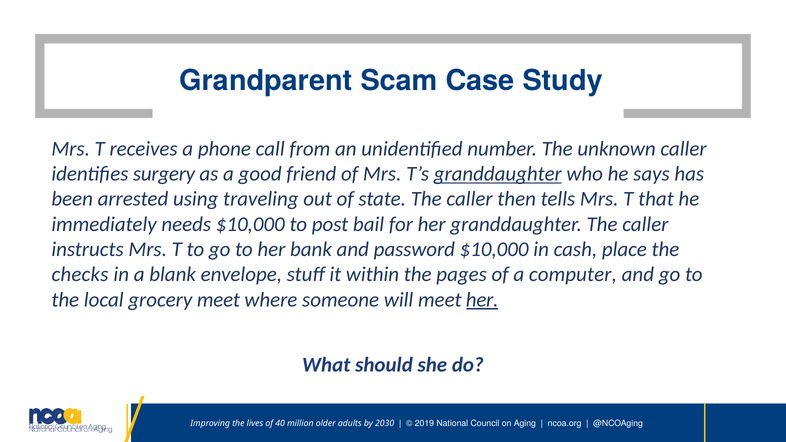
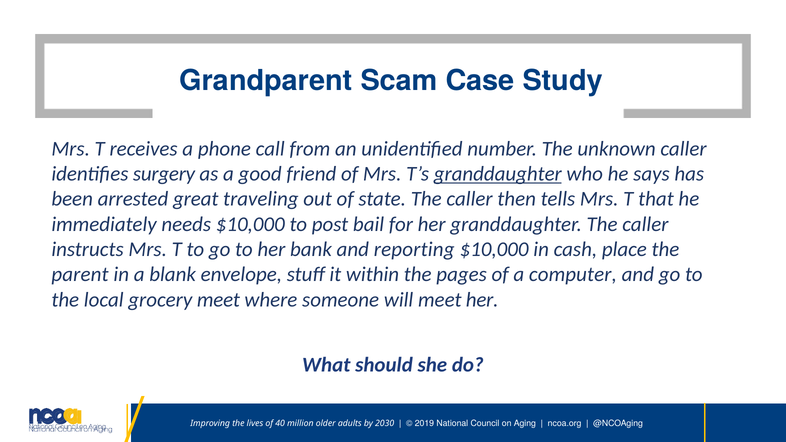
using: using -> great
password: password -> reporting
checks: checks -> parent
her at (482, 300) underline: present -> none
